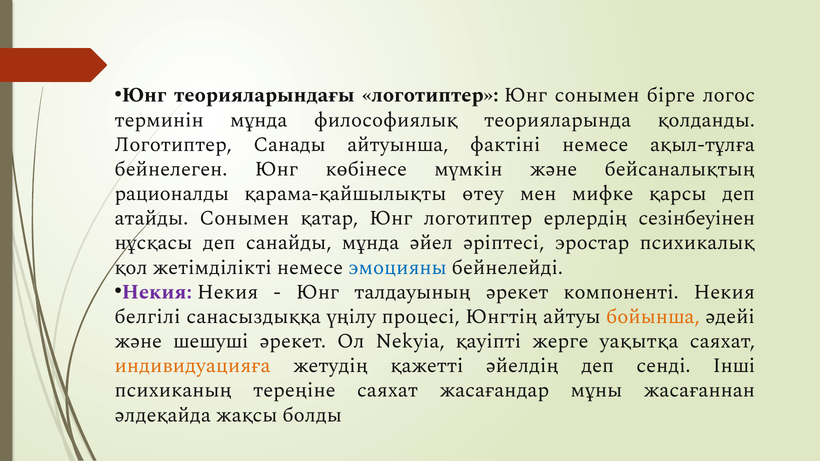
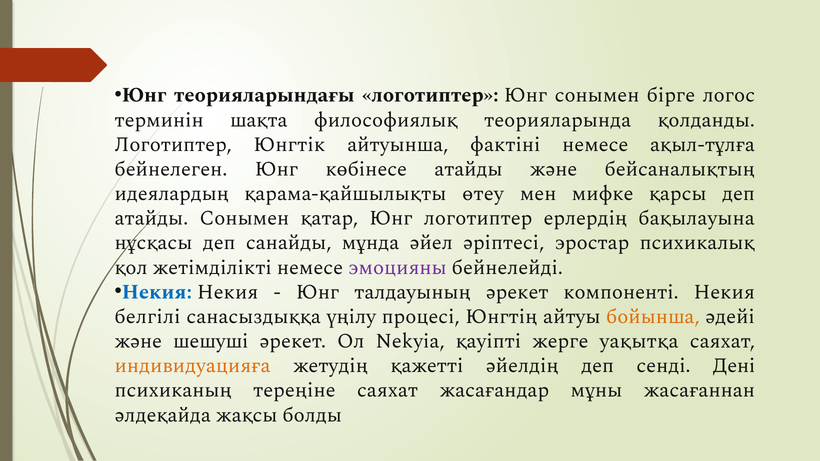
терминін мұнда: мұнда -> шақта
Санады: Санады -> Юнгтік
көбінесе мүмкін: мүмкін -> атайды
рационалды: рационалды -> идеялардың
сезінбеуінен: сезінбеуінен -> бақылауына
эмоцияны colour: blue -> purple
Некия at (157, 292) colour: purple -> blue
Інші: Інші -> Дені
